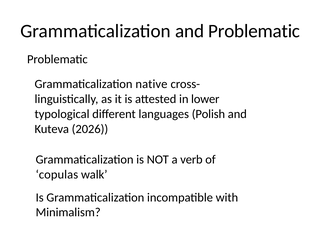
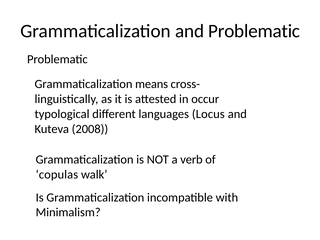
native: native -> means
lower: lower -> occur
Polish: Polish -> Locus
2026: 2026 -> 2008
